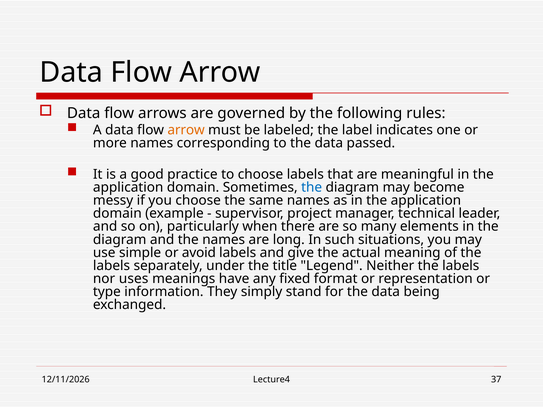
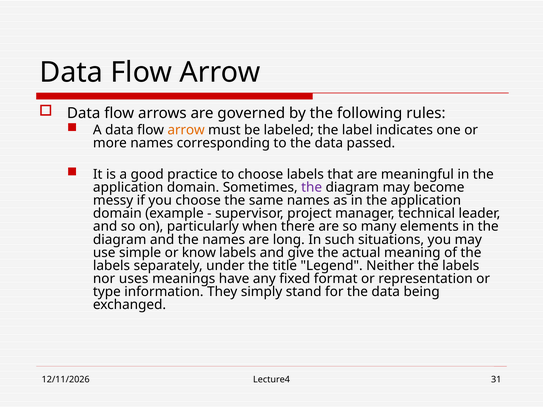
the at (312, 188) colour: blue -> purple
avoid: avoid -> know
37: 37 -> 31
